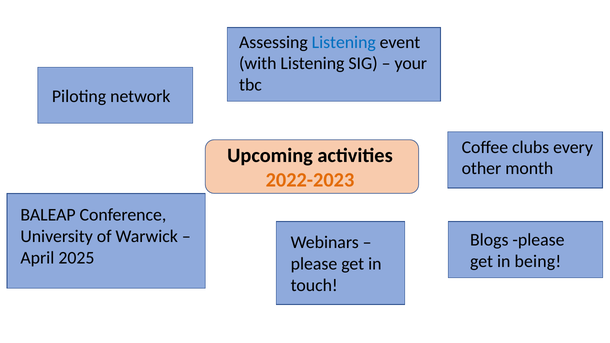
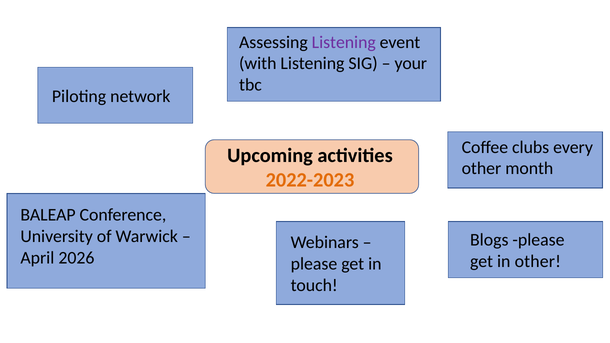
Listening at (344, 42) colour: blue -> purple
2025: 2025 -> 2026
in being: being -> other
